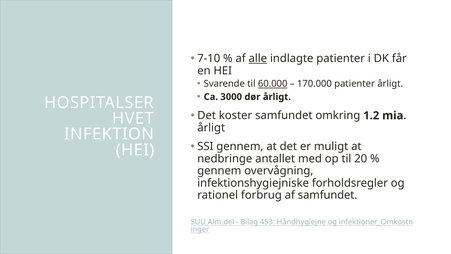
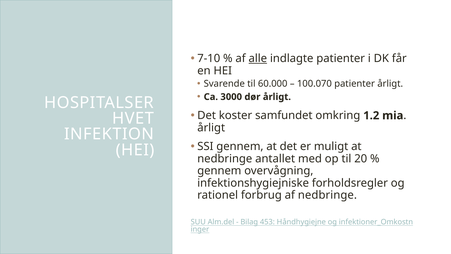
60.000 underline: present -> none
170.000: 170.000 -> 100.070
af samfundet: samfundet -> nedbringe
